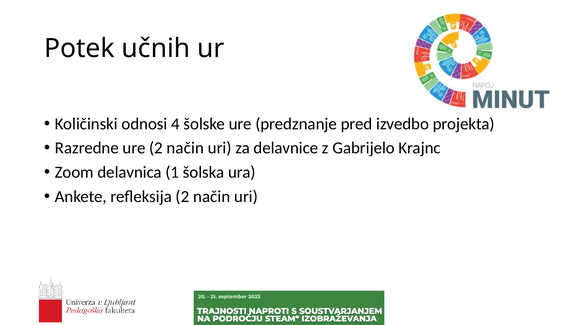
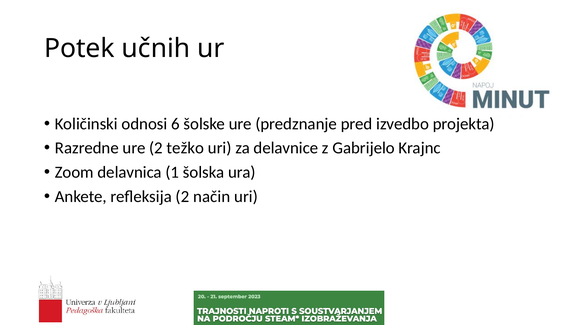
4: 4 -> 6
ure 2 način: način -> težko
